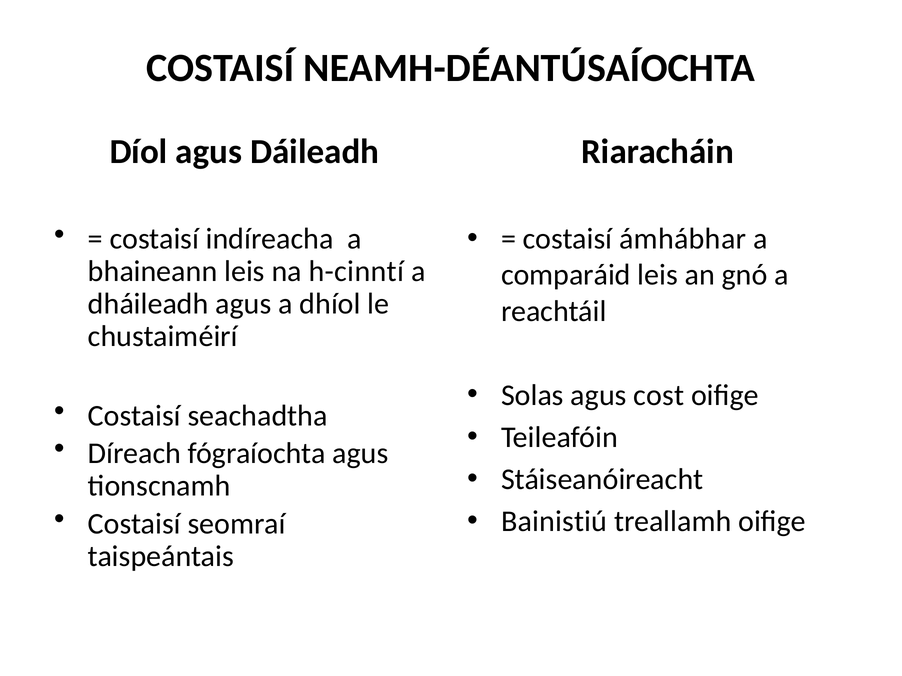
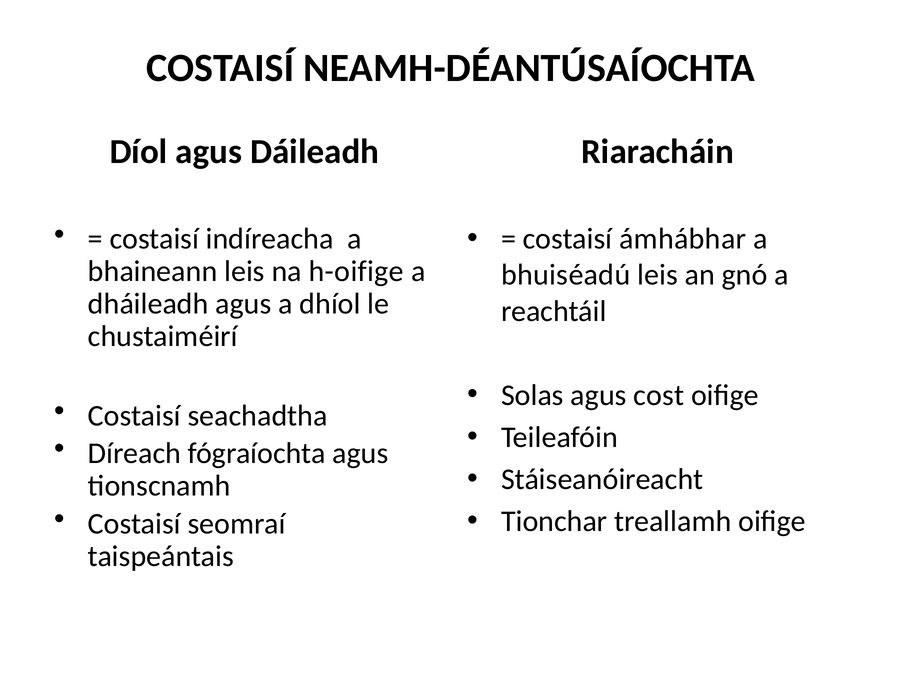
h-cinntí: h-cinntí -> h-oifige
comparáid: comparáid -> bhuiséadú
Bainistiú: Bainistiú -> Tionchar
